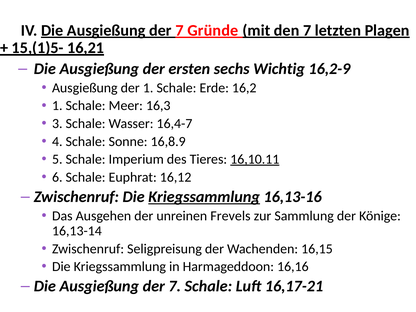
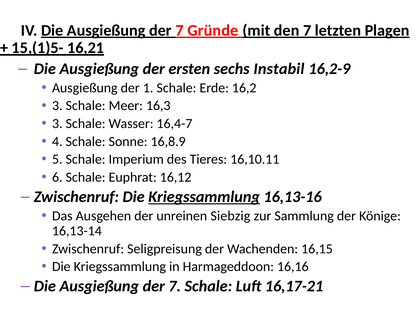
Wichtig: Wichtig -> Instabil
1 at (57, 106): 1 -> 3
16,10.11 underline: present -> none
Frevels: Frevels -> Siebzig
